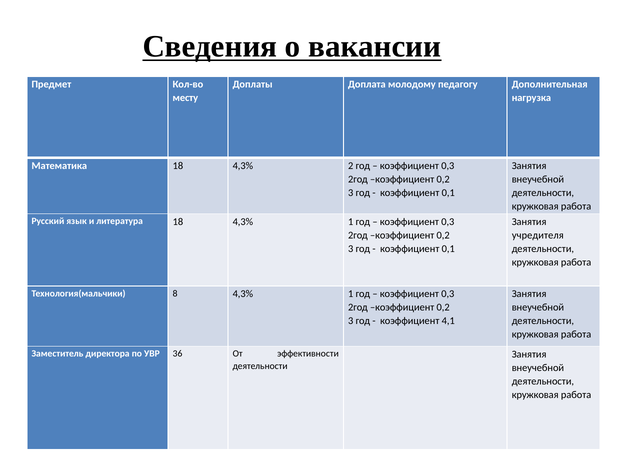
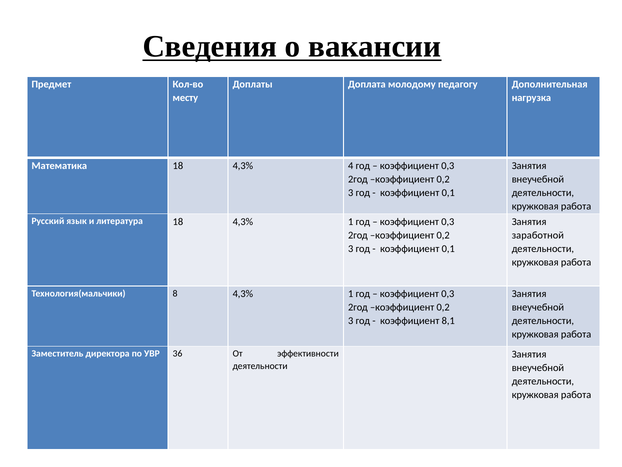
2: 2 -> 4
учредителя: учредителя -> заработной
4,1: 4,1 -> 8,1
